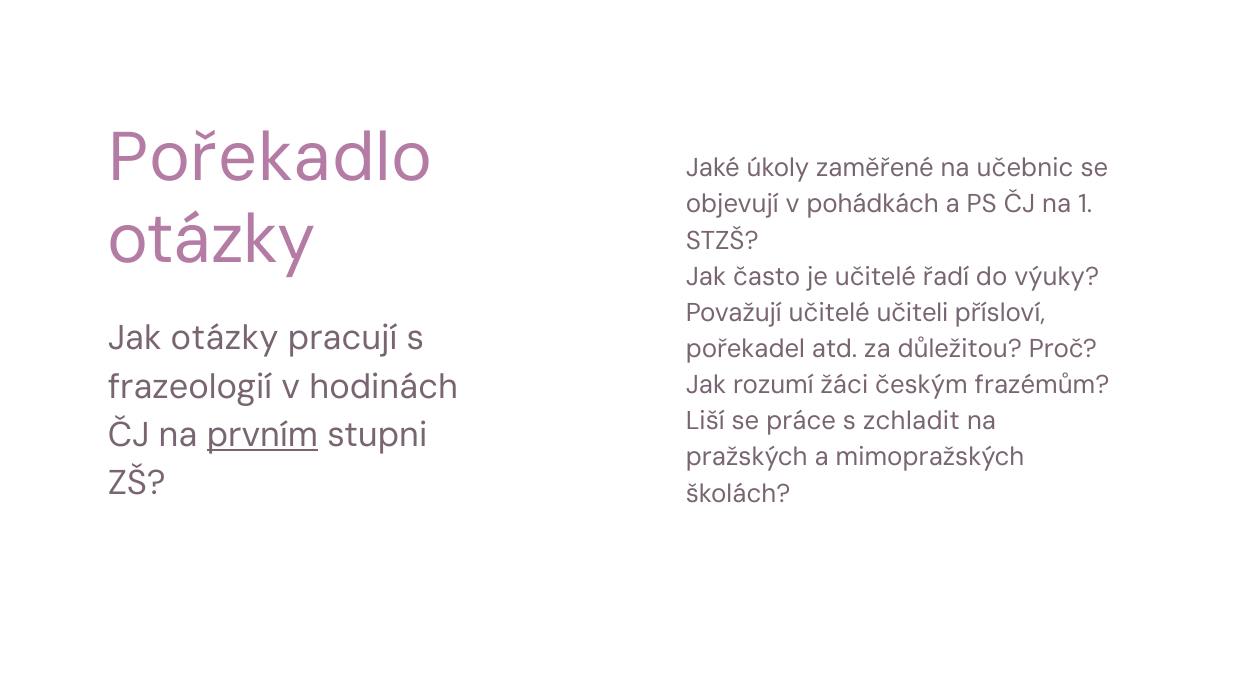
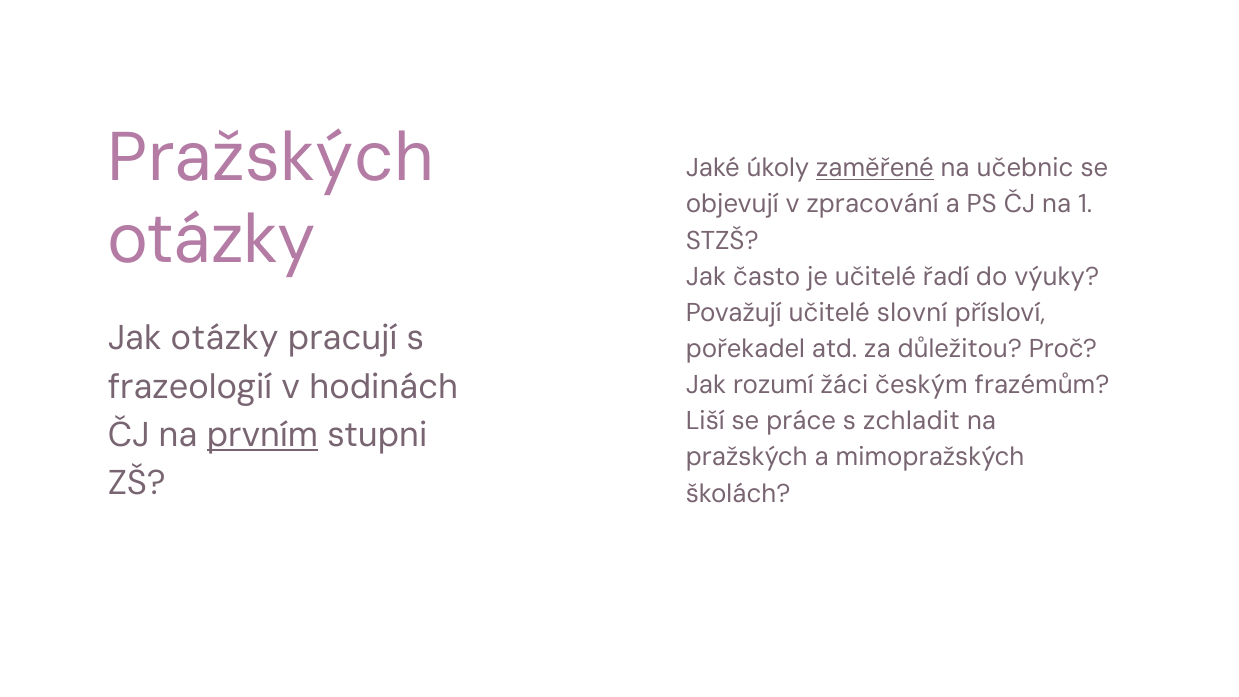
Pořekadlo at (271, 157): Pořekadlo -> Pražských
zaměřené underline: none -> present
pohádkách: pohádkách -> zpracování
učiteli: učiteli -> slovní
